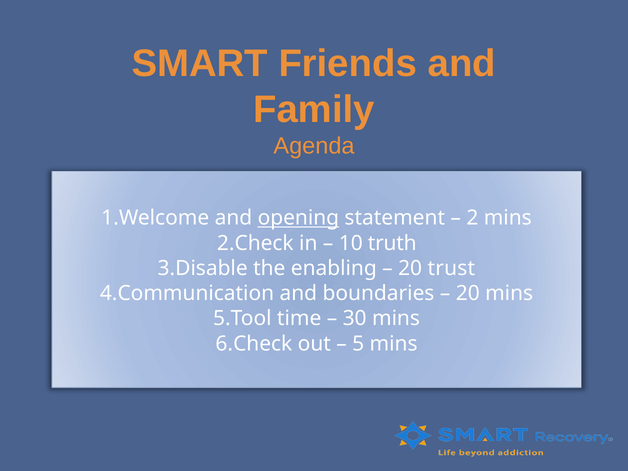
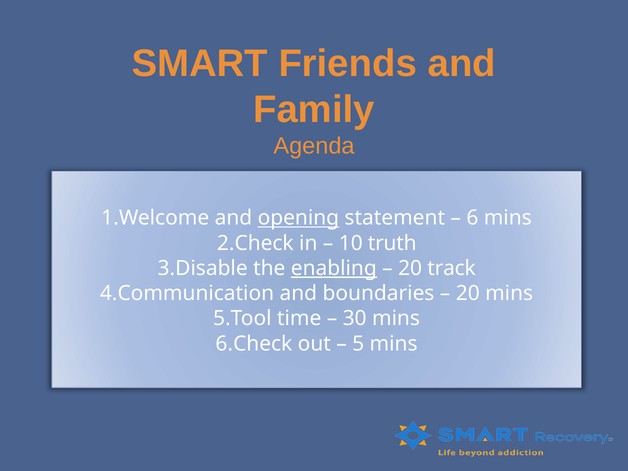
2: 2 -> 6
enabling underline: none -> present
trust: trust -> track
